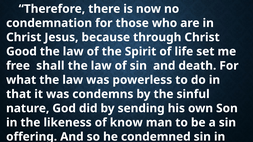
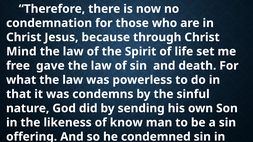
Good: Good -> Mind
shall: shall -> gave
